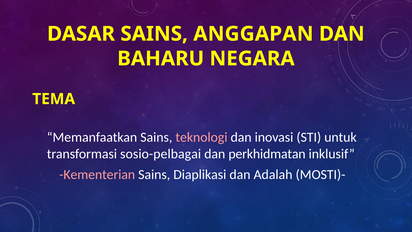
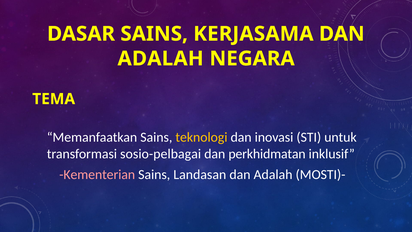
ANGGAPAN: ANGGAPAN -> KERJASAMA
BAHARU at (161, 59): BAHARU -> ADALAH
teknologi colour: pink -> yellow
Diaplikasi: Diaplikasi -> Landasan
